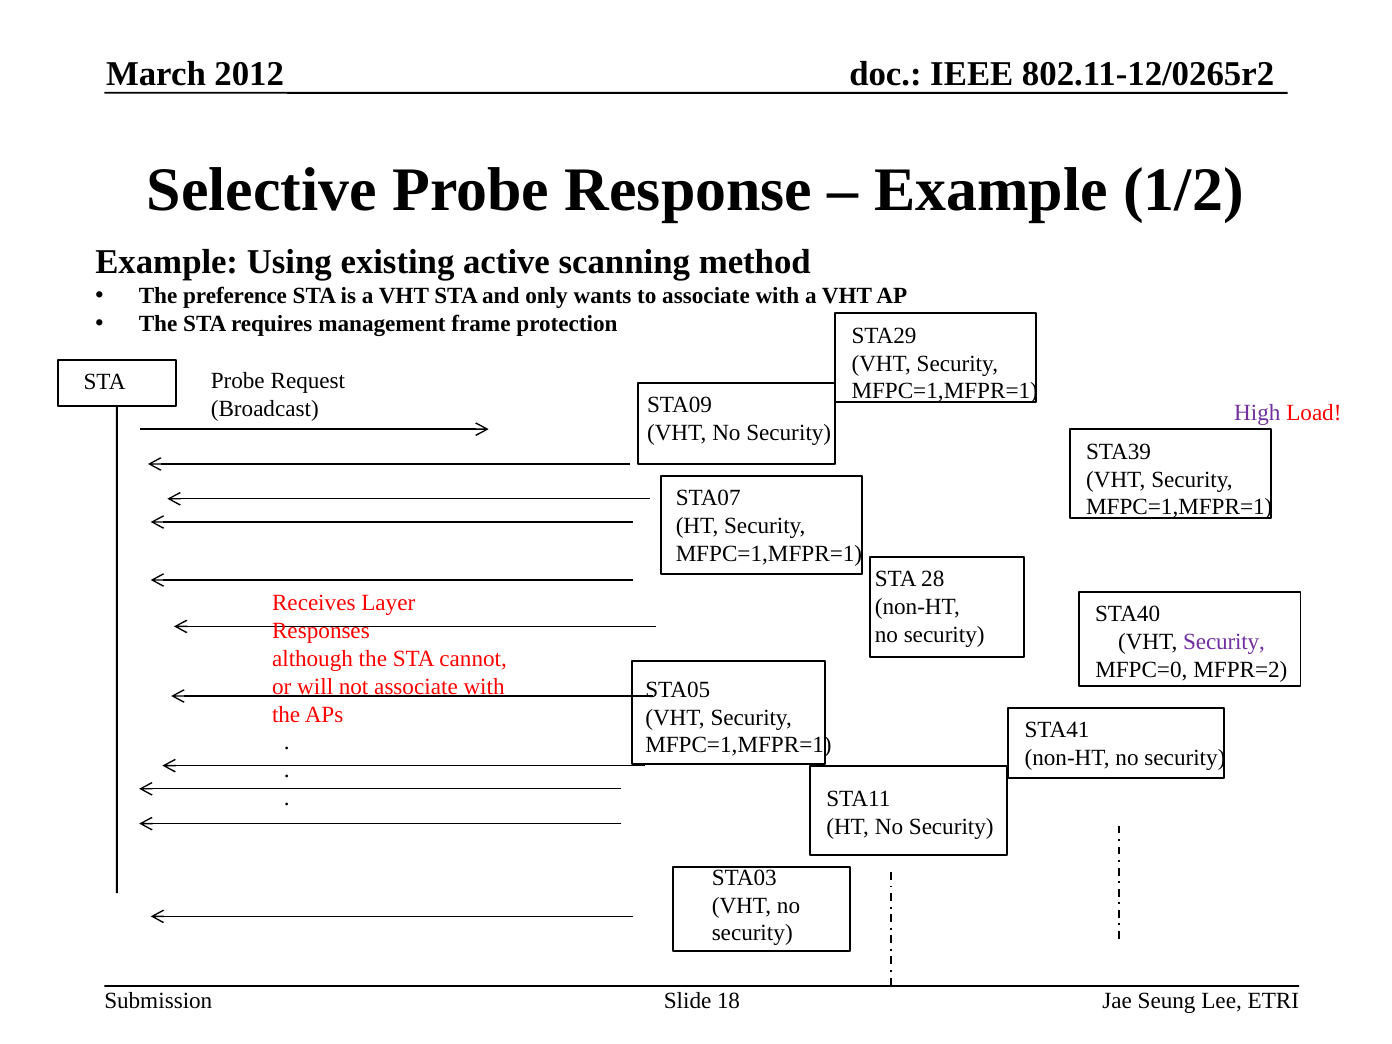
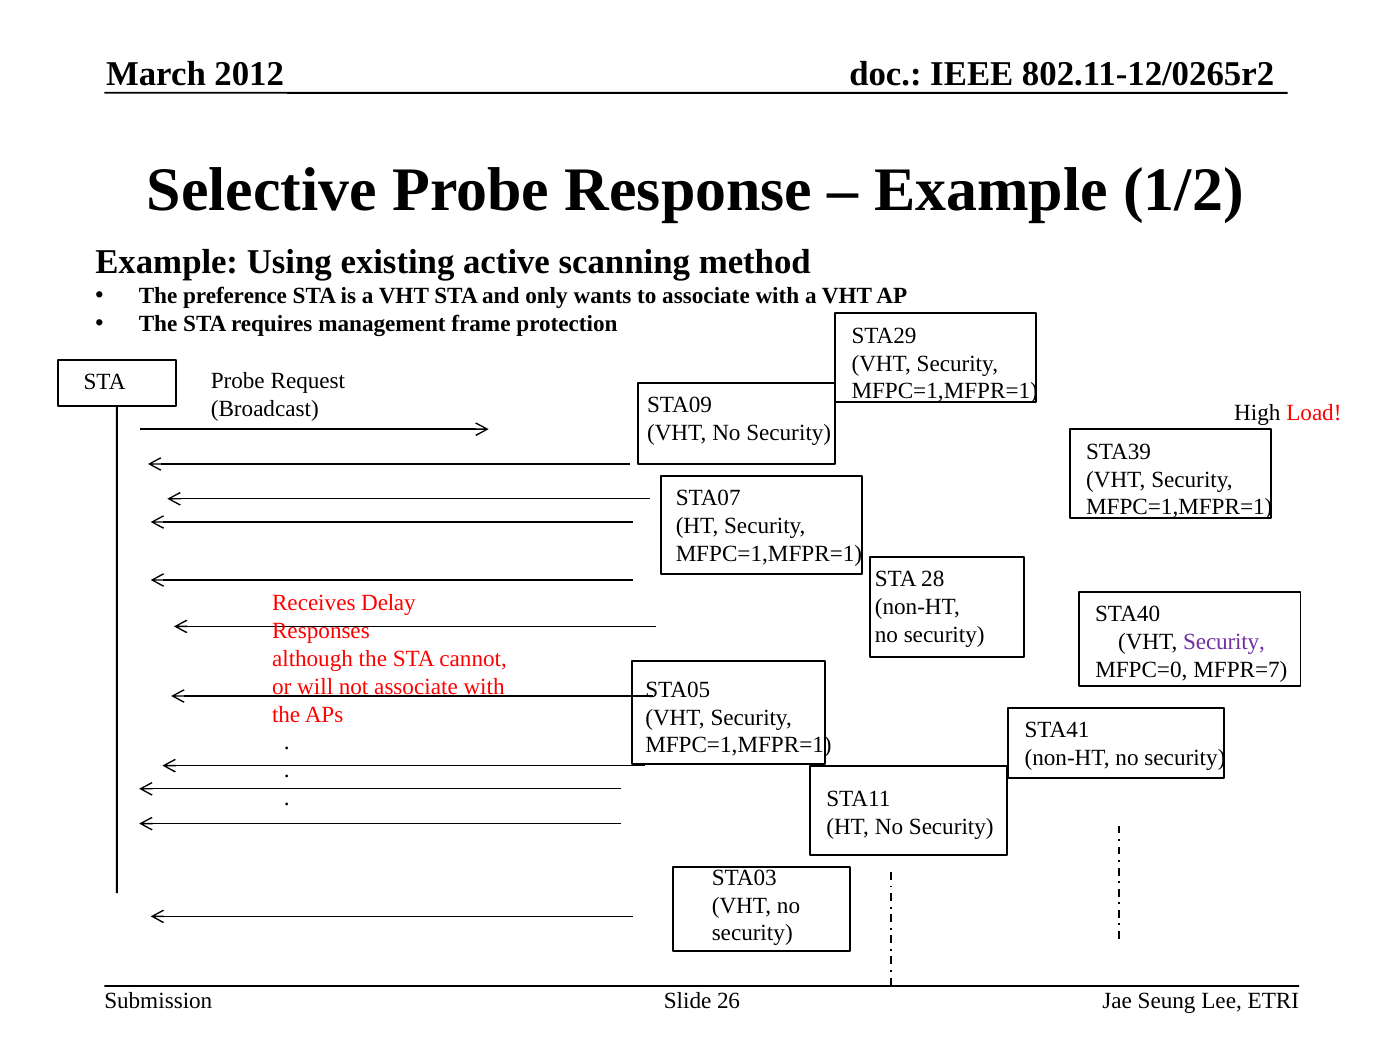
High colour: purple -> black
Layer: Layer -> Delay
MFPR=2: MFPR=2 -> MFPR=7
18: 18 -> 26
